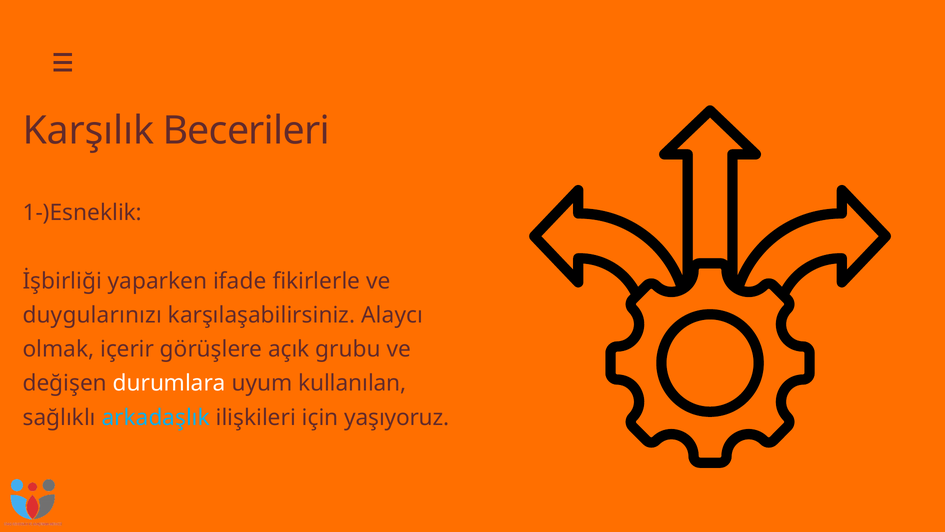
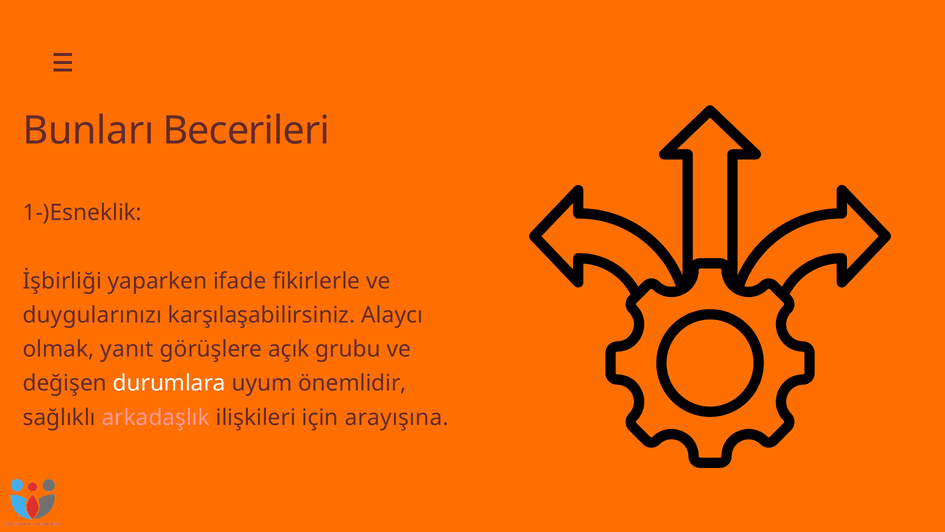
Karşılık: Karşılık -> Bunları
içerir: içerir -> yanıt
kullanılan: kullanılan -> önemlidir
arkadaşlık colour: light blue -> pink
yaşıyoruz: yaşıyoruz -> arayışına
